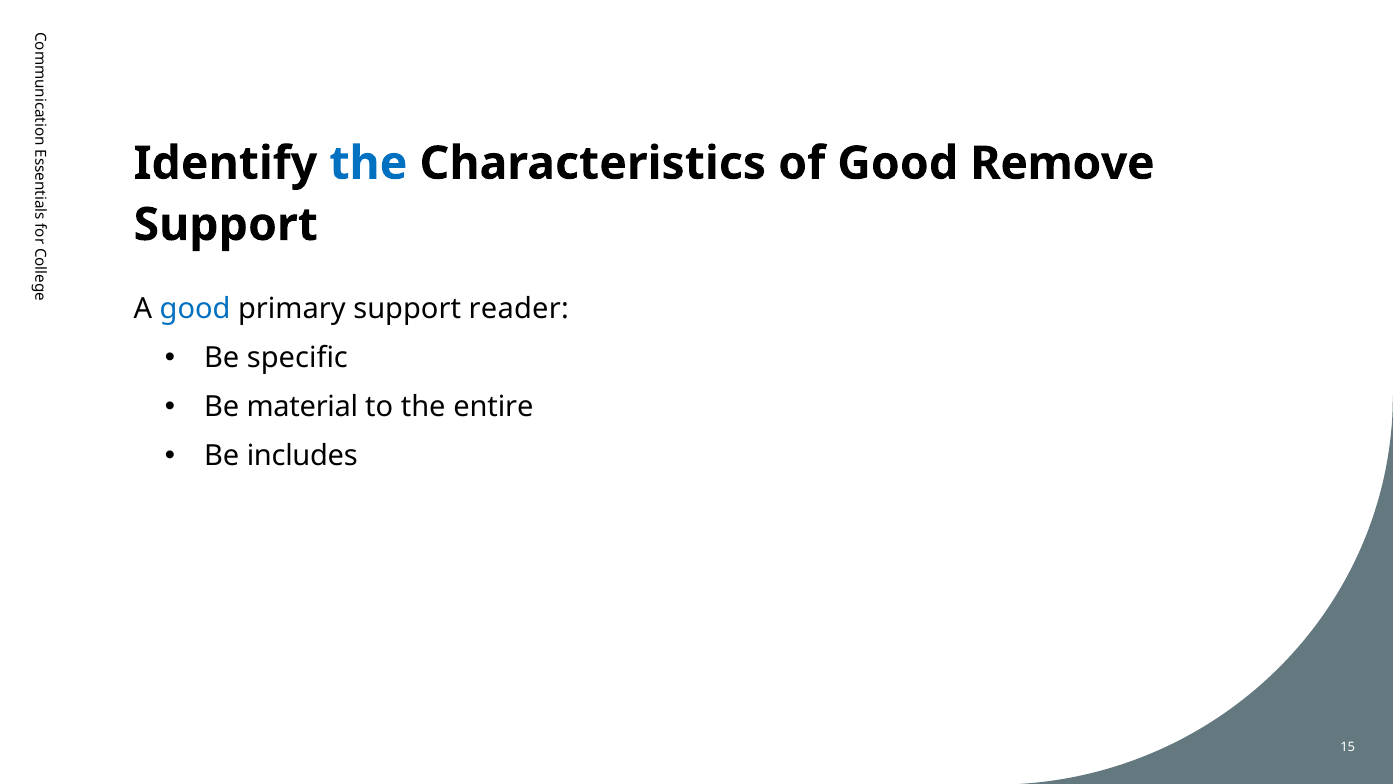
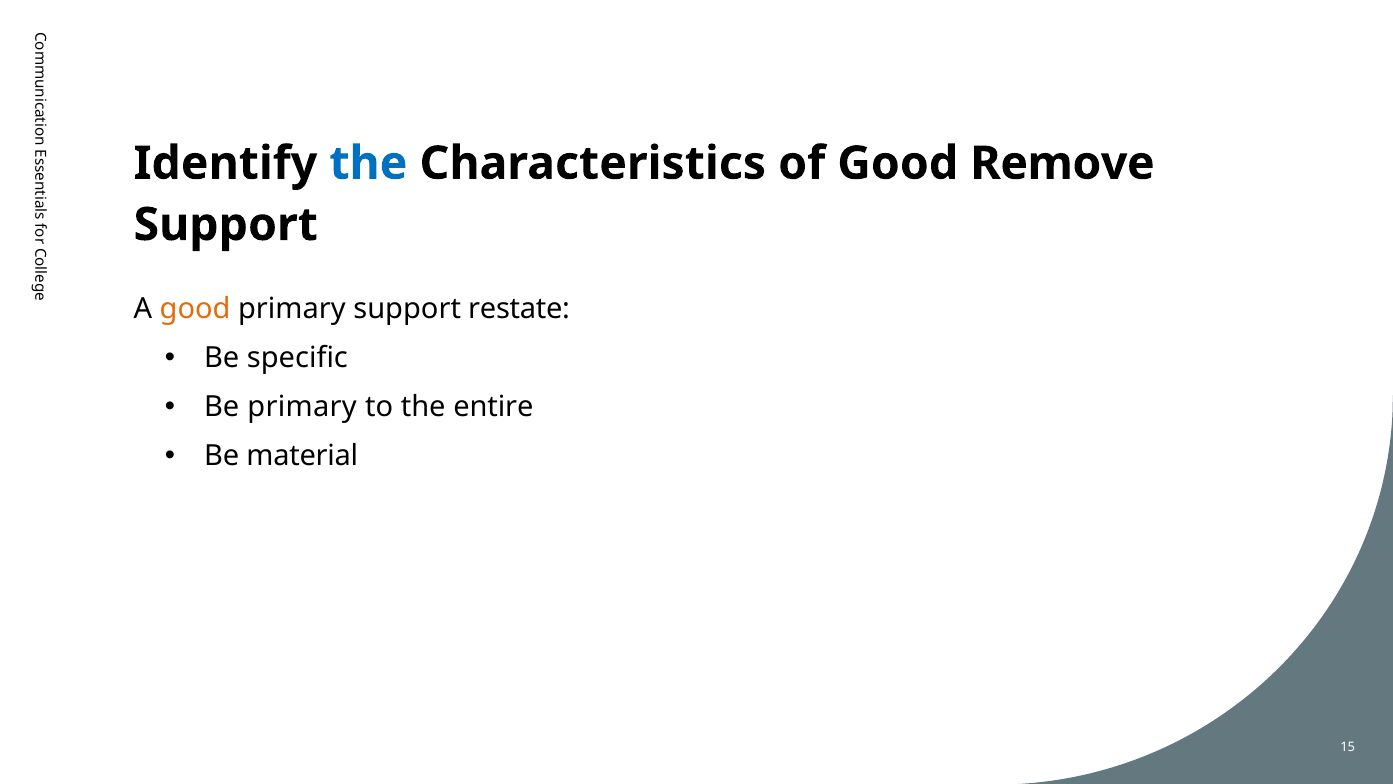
good at (195, 309) colour: blue -> orange
reader: reader -> restate
Be material: material -> primary
includes: includes -> material
